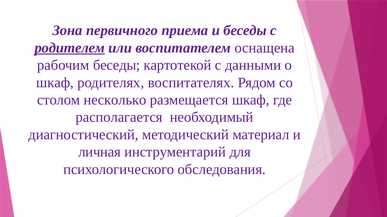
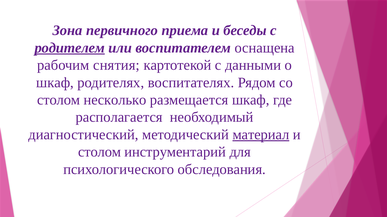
рабочим беседы: беседы -> снятия
материал underline: none -> present
личная at (100, 152): личная -> столом
